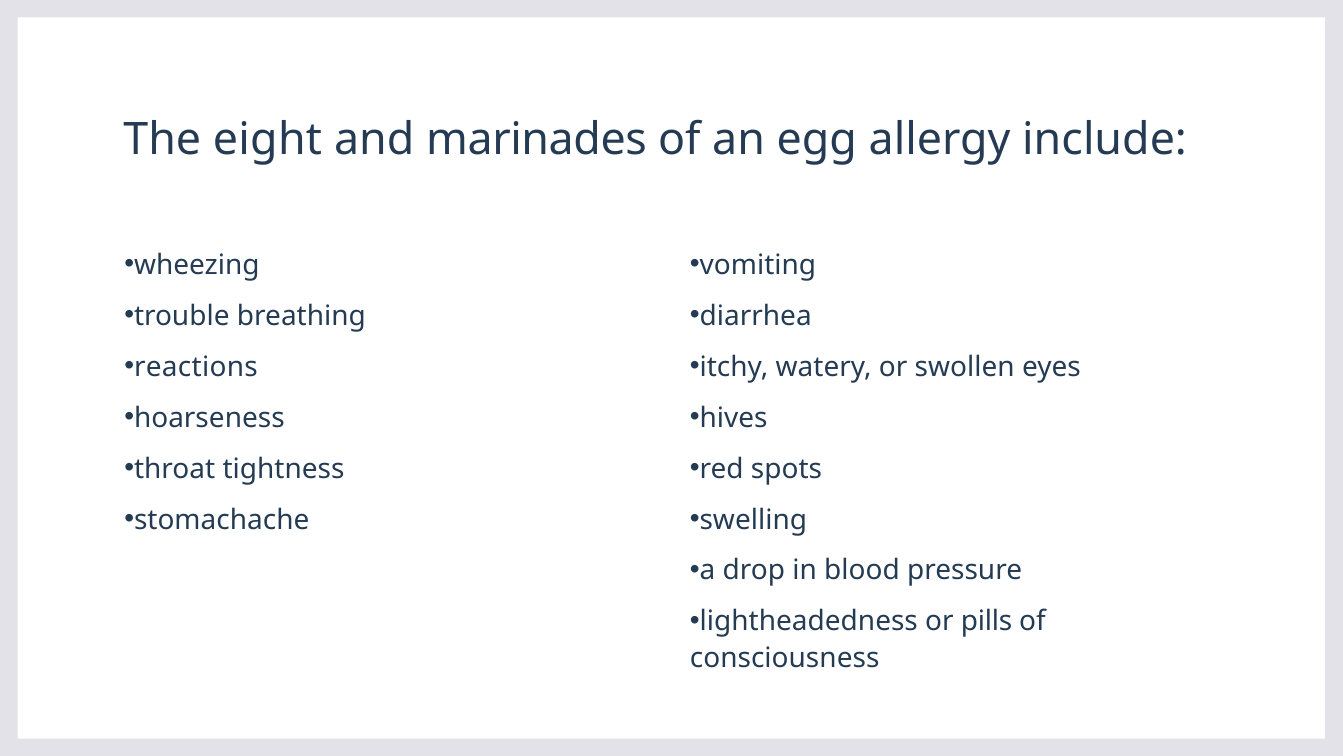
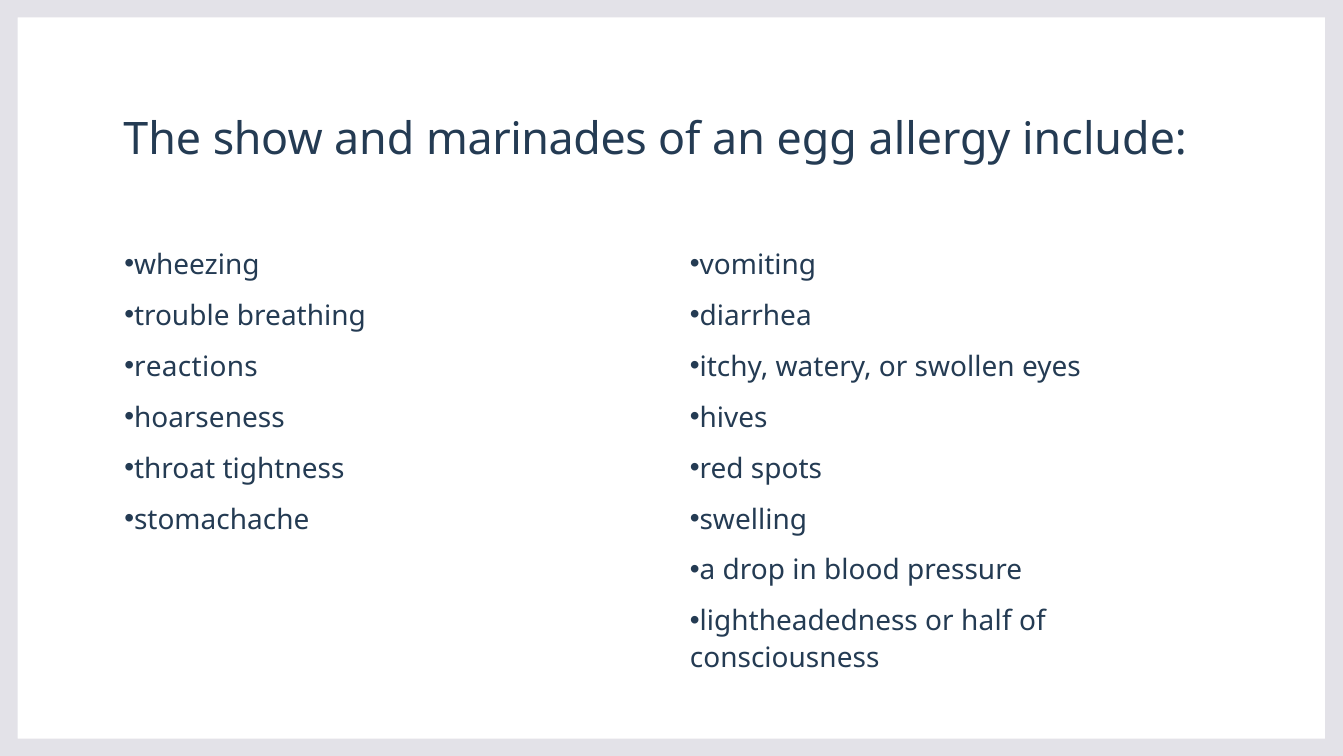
eight: eight -> show
pills: pills -> half
